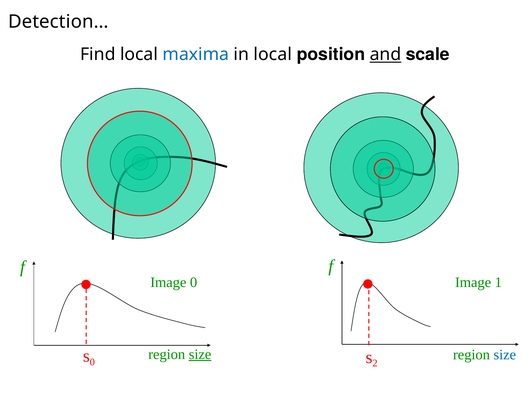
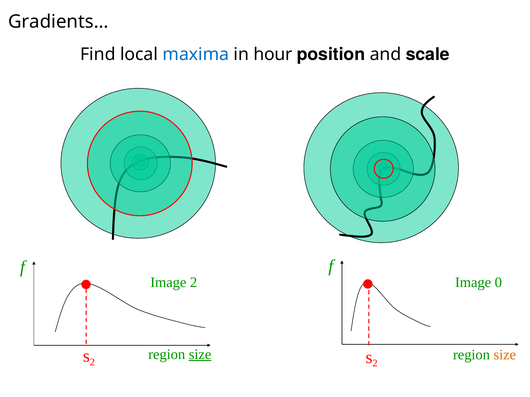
Detection…: Detection… -> Gradients…
in local: local -> hour
and underline: present -> none
Image 0: 0 -> 2
1: 1 -> 0
size at (505, 355) colour: blue -> orange
0 at (92, 362): 0 -> 2
